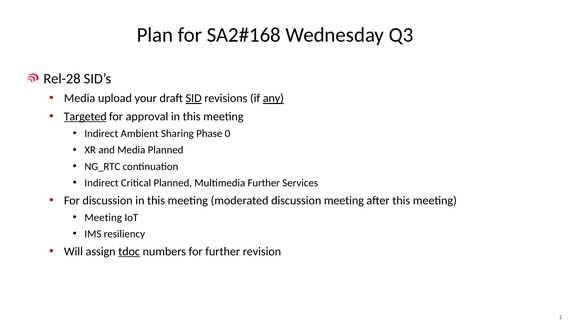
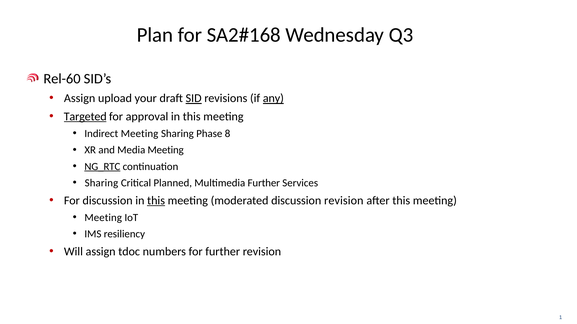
Rel-28: Rel-28 -> Rel-60
Media at (80, 99): Media -> Assign
Indirect Ambient: Ambient -> Meeting
0: 0 -> 8
Media Planned: Planned -> Meeting
NG_RTC underline: none -> present
Indirect at (101, 183): Indirect -> Sharing
this at (156, 201) underline: none -> present
discussion meeting: meeting -> revision
tdoc underline: present -> none
